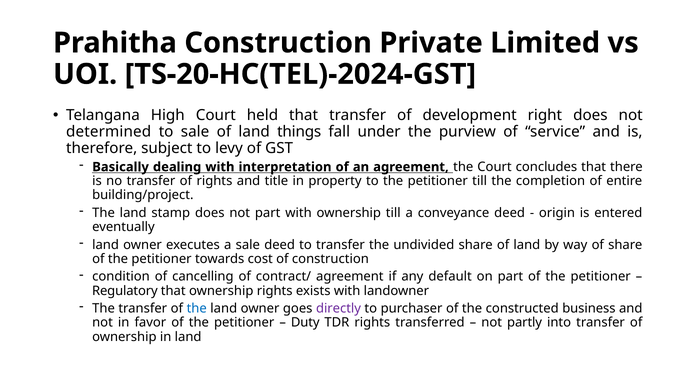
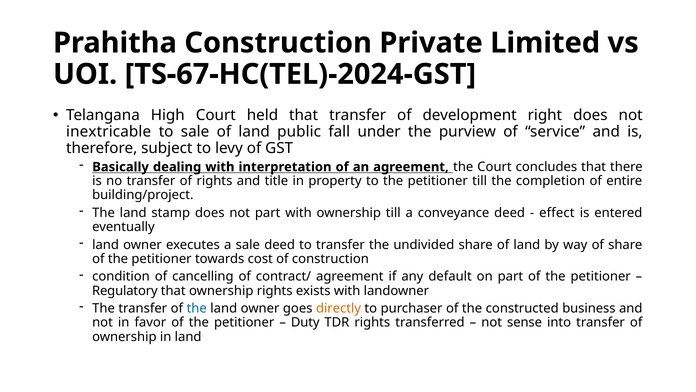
TS-20-HC(TEL)-2024-GST: TS-20-HC(TEL)-2024-GST -> TS-67-HC(TEL)-2024-GST
determined: determined -> inextricable
things: things -> public
origin: origin -> effect
directly colour: purple -> orange
partly: partly -> sense
